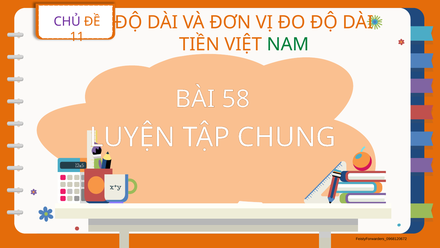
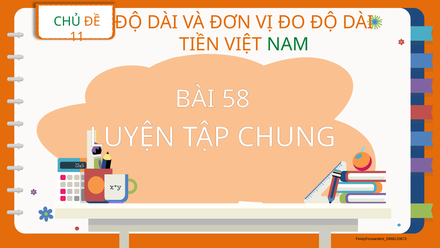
CHỦ colour: purple -> green
